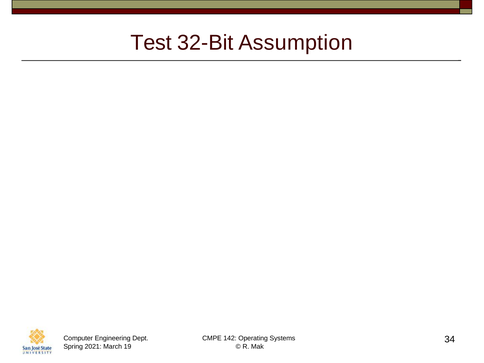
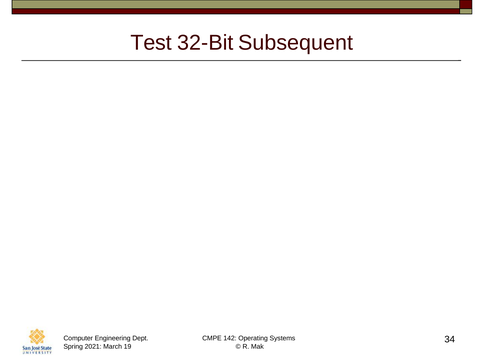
Assumption: Assumption -> Subsequent
